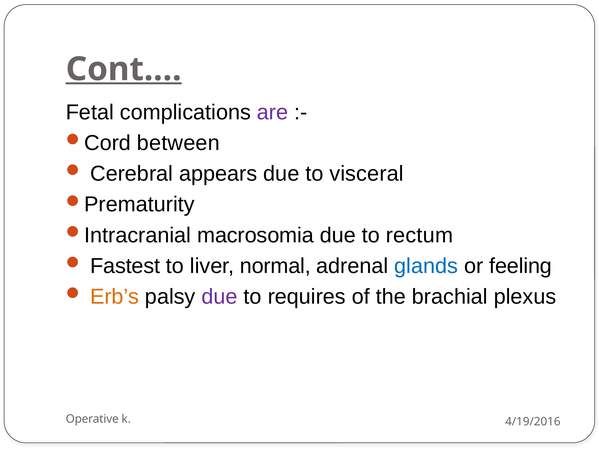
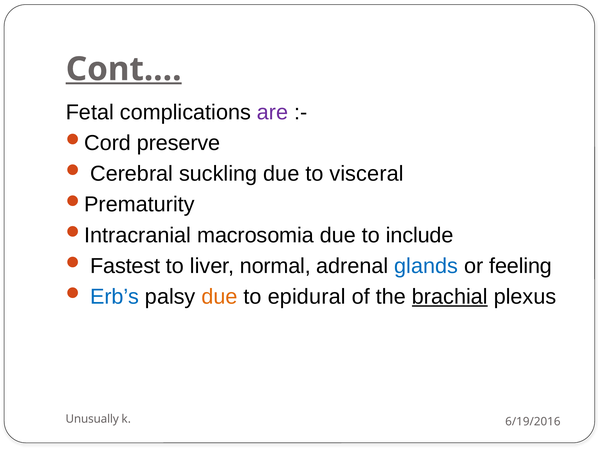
between: between -> preserve
appears: appears -> suckling
rectum: rectum -> include
Erb’s colour: orange -> blue
due at (220, 297) colour: purple -> orange
requires: requires -> epidural
brachial underline: none -> present
Operative: Operative -> Unusually
4/19/2016: 4/19/2016 -> 6/19/2016
